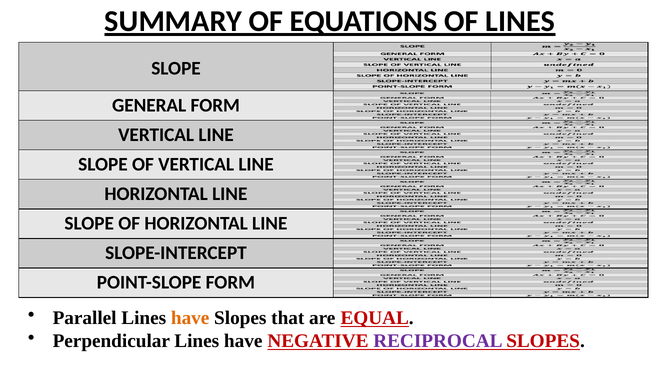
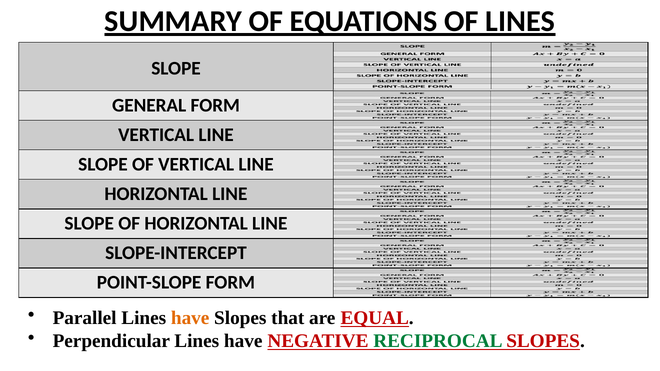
RECIPROCAL colour: purple -> green
